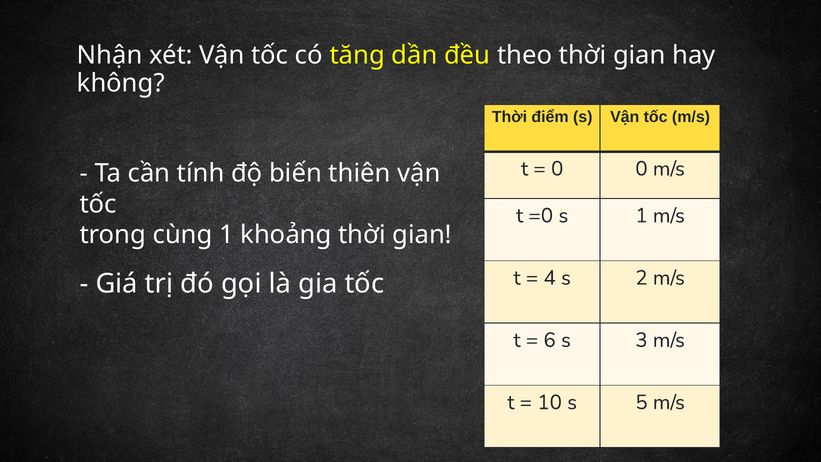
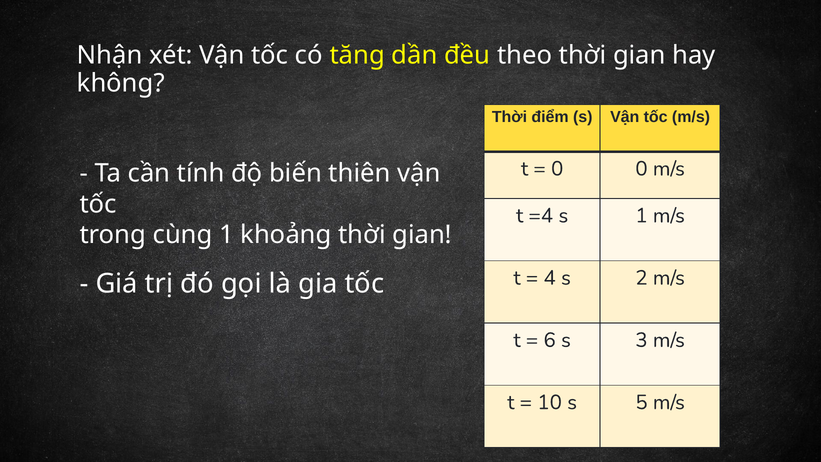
=0: =0 -> =4
